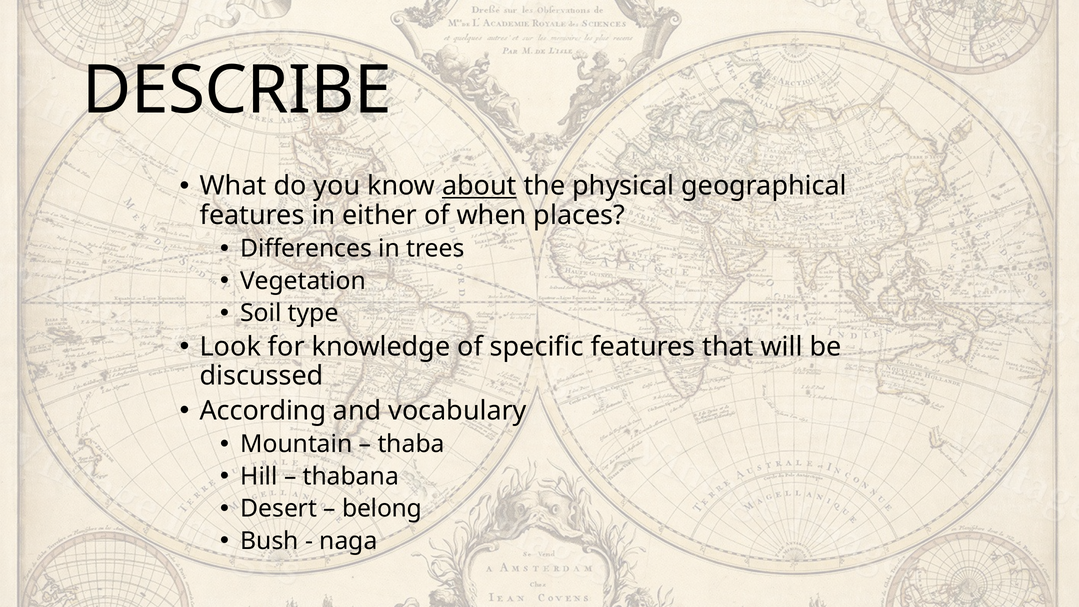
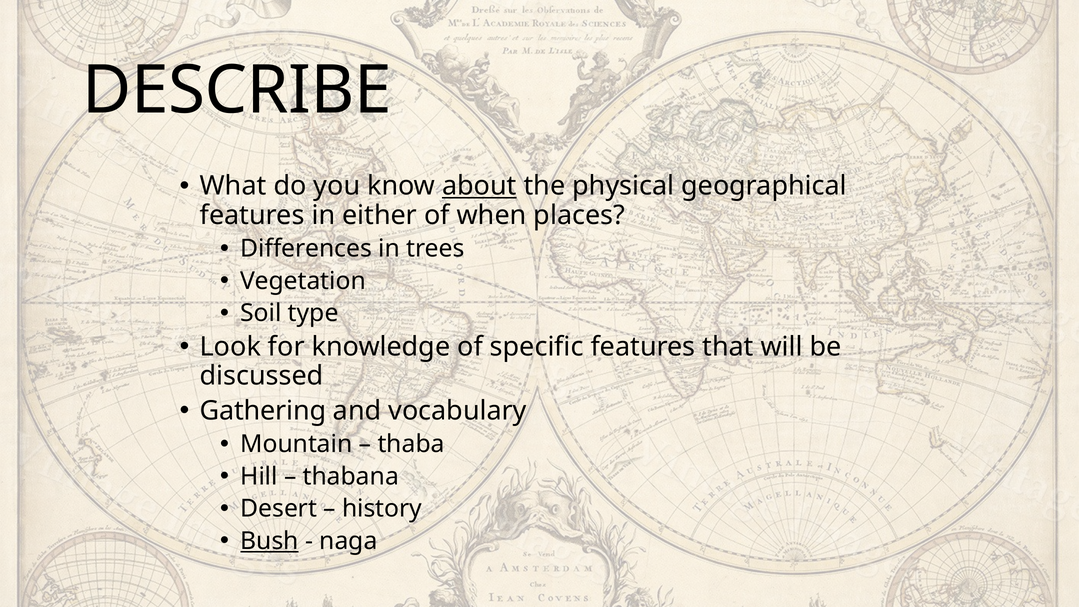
According: According -> Gathering
belong: belong -> history
Bush underline: none -> present
